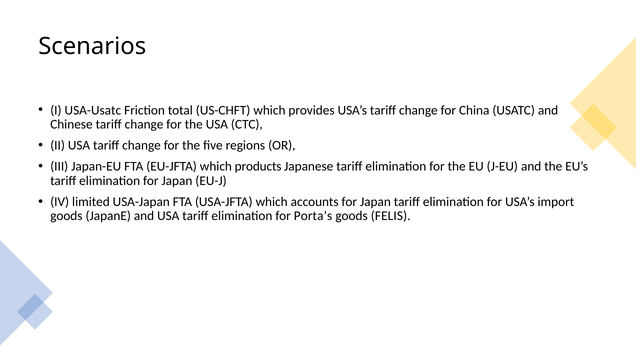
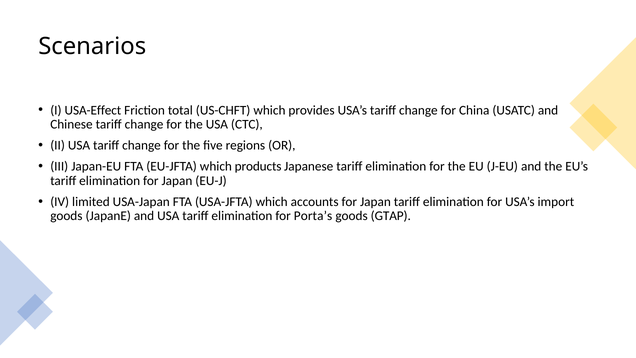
USA-Usatc: USA-Usatc -> USA-Effect
FELIS: FELIS -> GTAP
